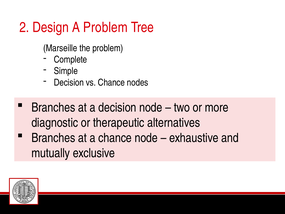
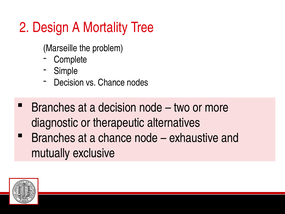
A Problem: Problem -> Mortality
